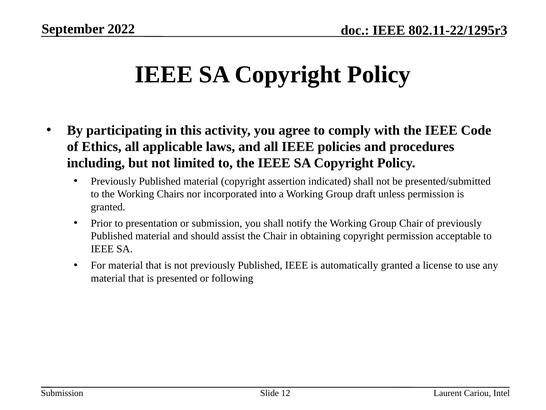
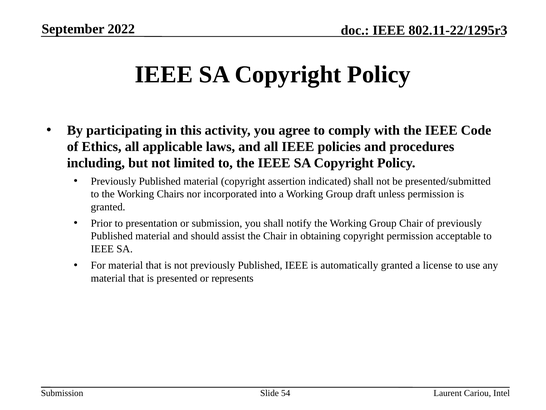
following: following -> represents
12: 12 -> 54
